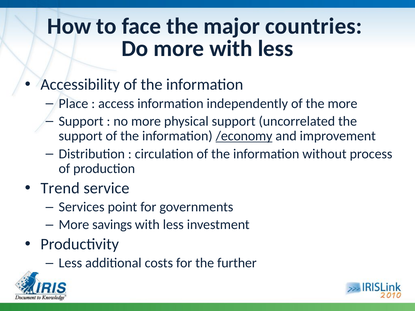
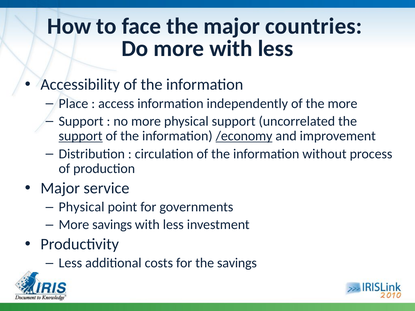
support at (81, 136) underline: none -> present
Trend at (60, 188): Trend -> Major
Services at (82, 207): Services -> Physical
the further: further -> savings
